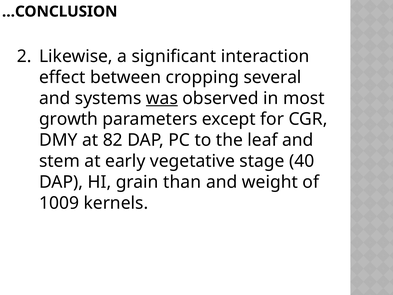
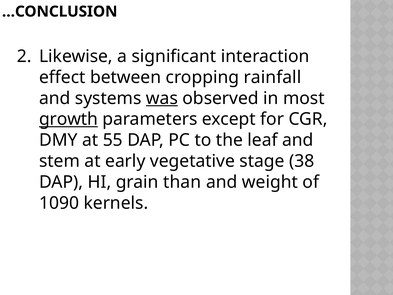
several: several -> rainfall
growth underline: none -> present
82: 82 -> 55
40: 40 -> 38
1009: 1009 -> 1090
